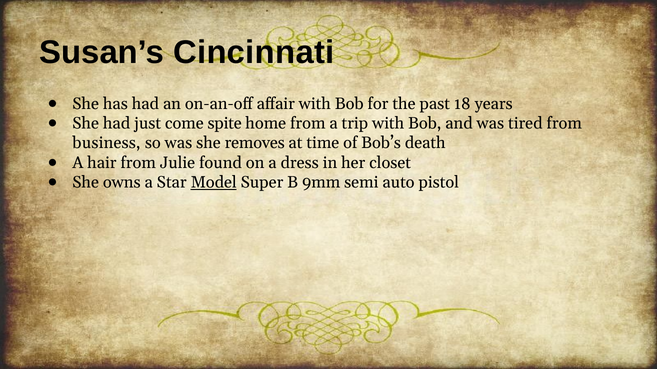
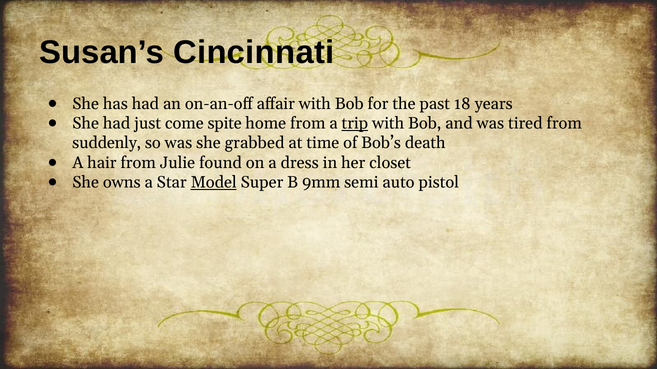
trip underline: none -> present
business: business -> suddenly
removes: removes -> grabbed
